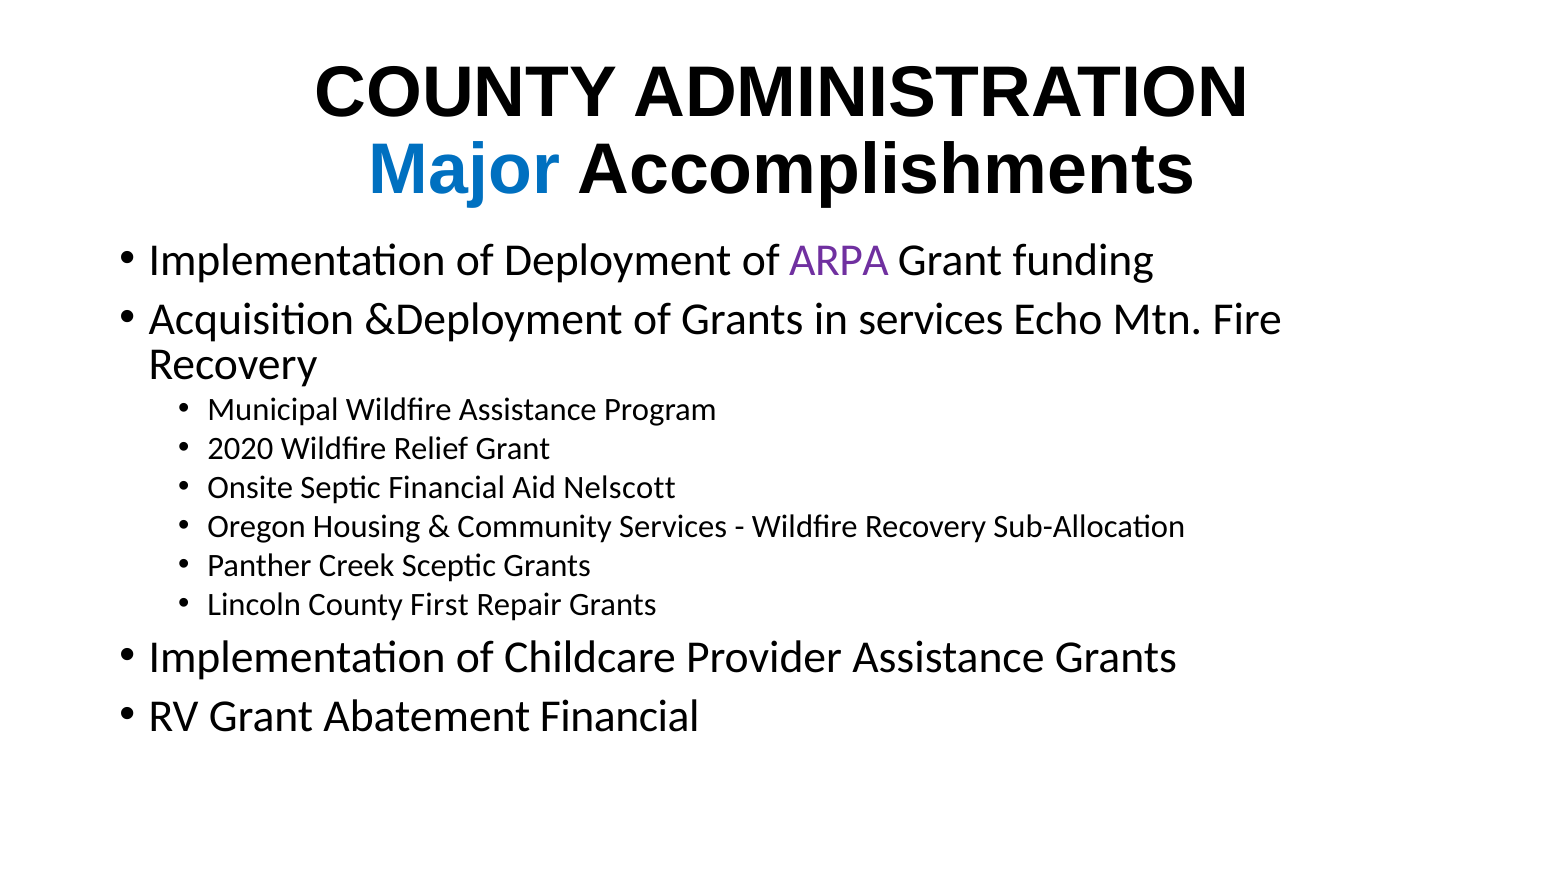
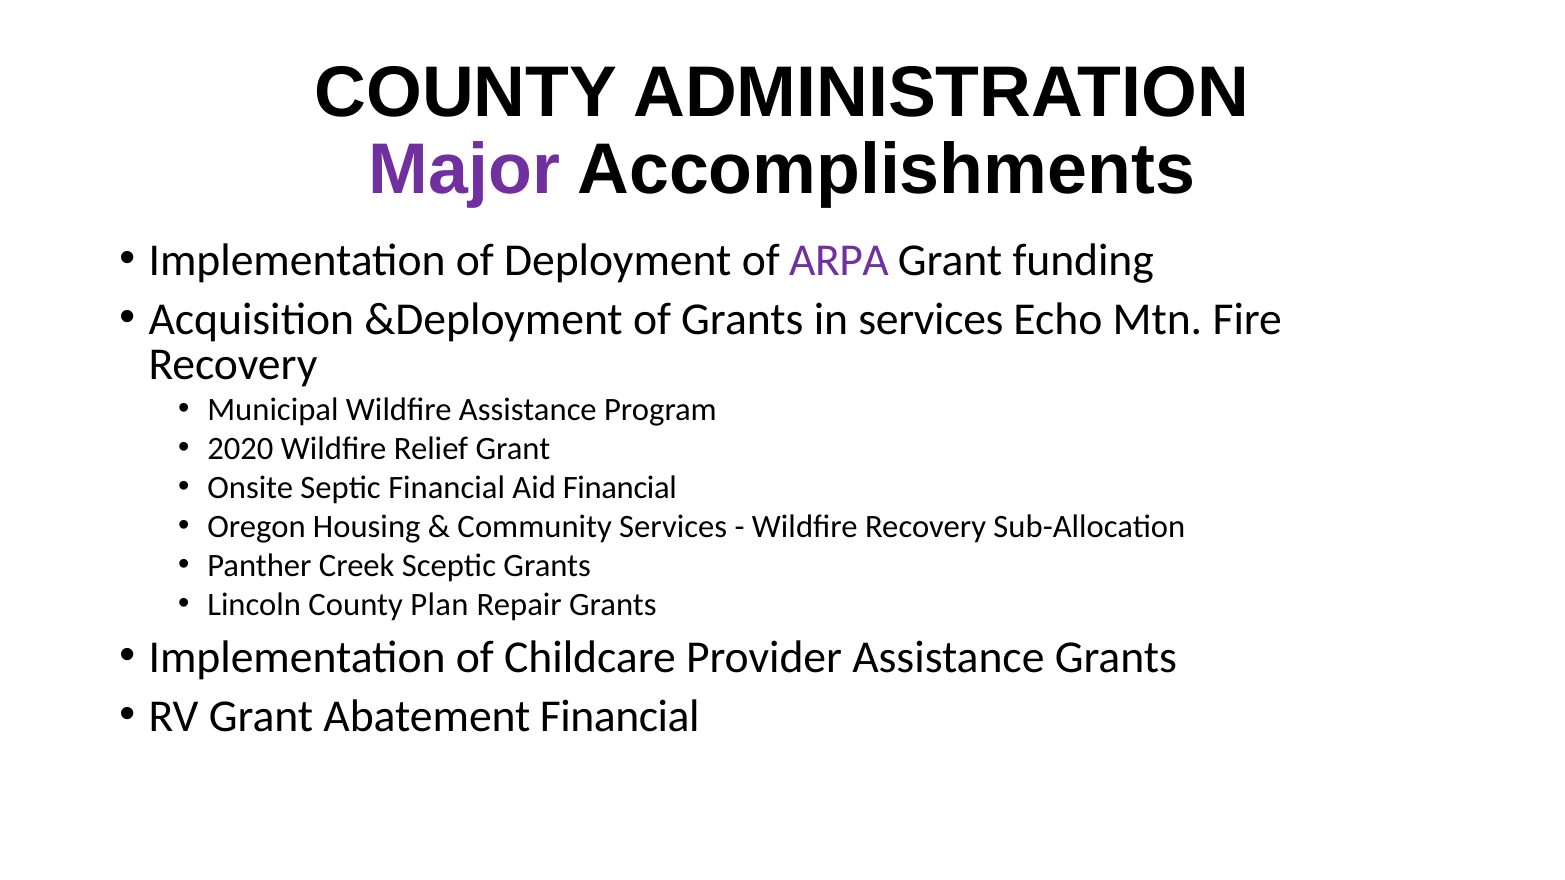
Major colour: blue -> purple
Aid Nelscott: Nelscott -> Financial
First: First -> Plan
